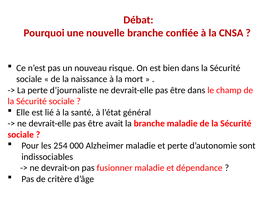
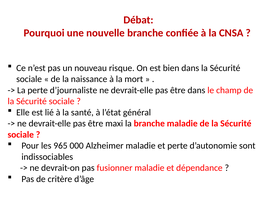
avait: avait -> maxi
254: 254 -> 965
